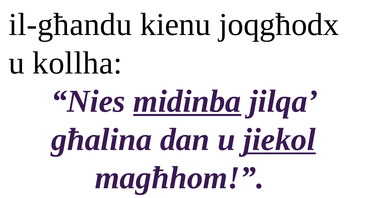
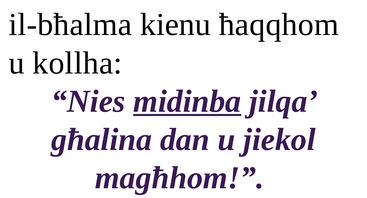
il-għandu: il-għandu -> il-bħalma
joqgħodx: joqgħodx -> ħaqqhom
jiekol underline: present -> none
